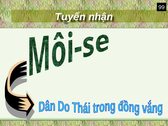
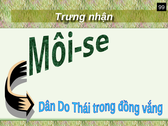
Tuyển: Tuyển -> Trưng
